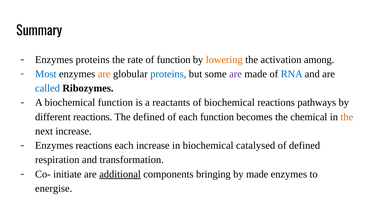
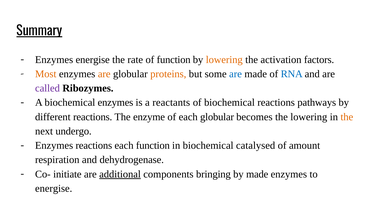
Summary underline: none -> present
Enzymes proteins: proteins -> energise
among: among -> factors
Most colour: blue -> orange
proteins at (168, 74) colour: blue -> orange
are at (236, 74) colour: purple -> blue
called colour: blue -> purple
biochemical function: function -> enzymes
The defined: defined -> enzyme
each function: function -> globular
the chemical: chemical -> lowering
next increase: increase -> undergo
each increase: increase -> function
of defined: defined -> amount
transformation: transformation -> dehydrogenase
